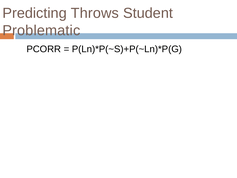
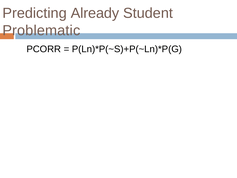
Throws: Throws -> Already
